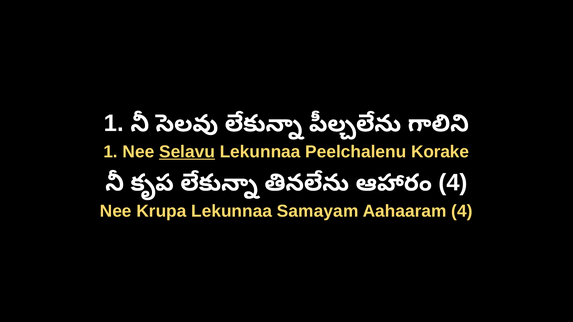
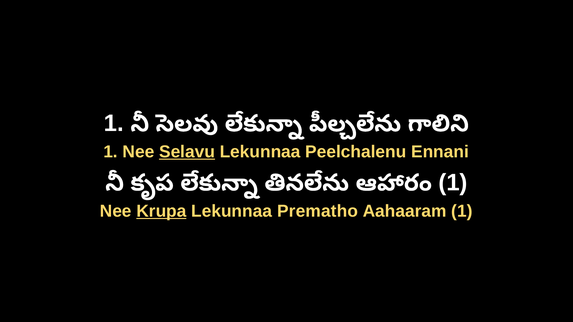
Korake: Korake -> Ennani
4 at (453, 183): 4 -> 1
Krupa underline: none -> present
Samayam: Samayam -> Prematho
Aahaaram 4: 4 -> 1
